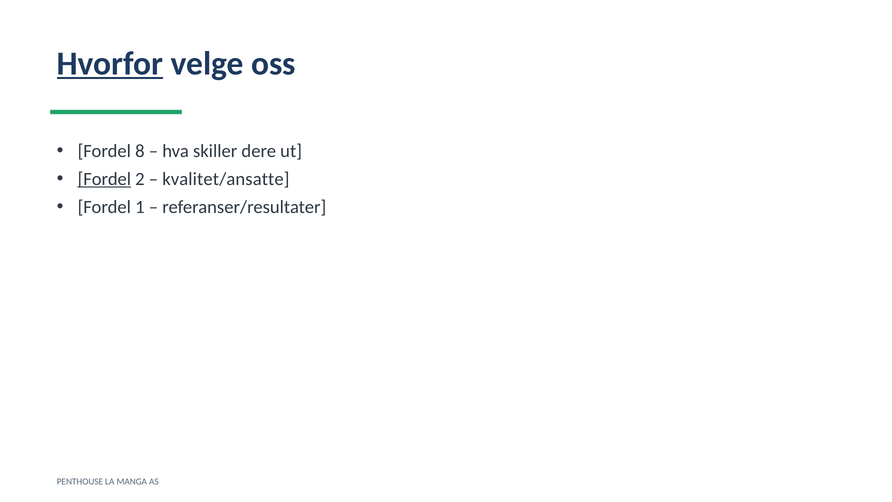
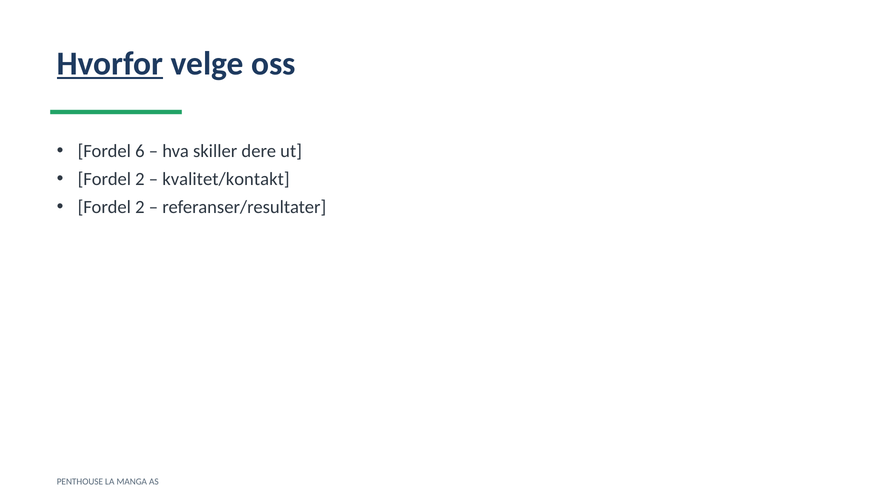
8: 8 -> 6
Fordel at (104, 179) underline: present -> none
kvalitet/ansatte: kvalitet/ansatte -> kvalitet/kontakt
1 at (140, 207): 1 -> 2
